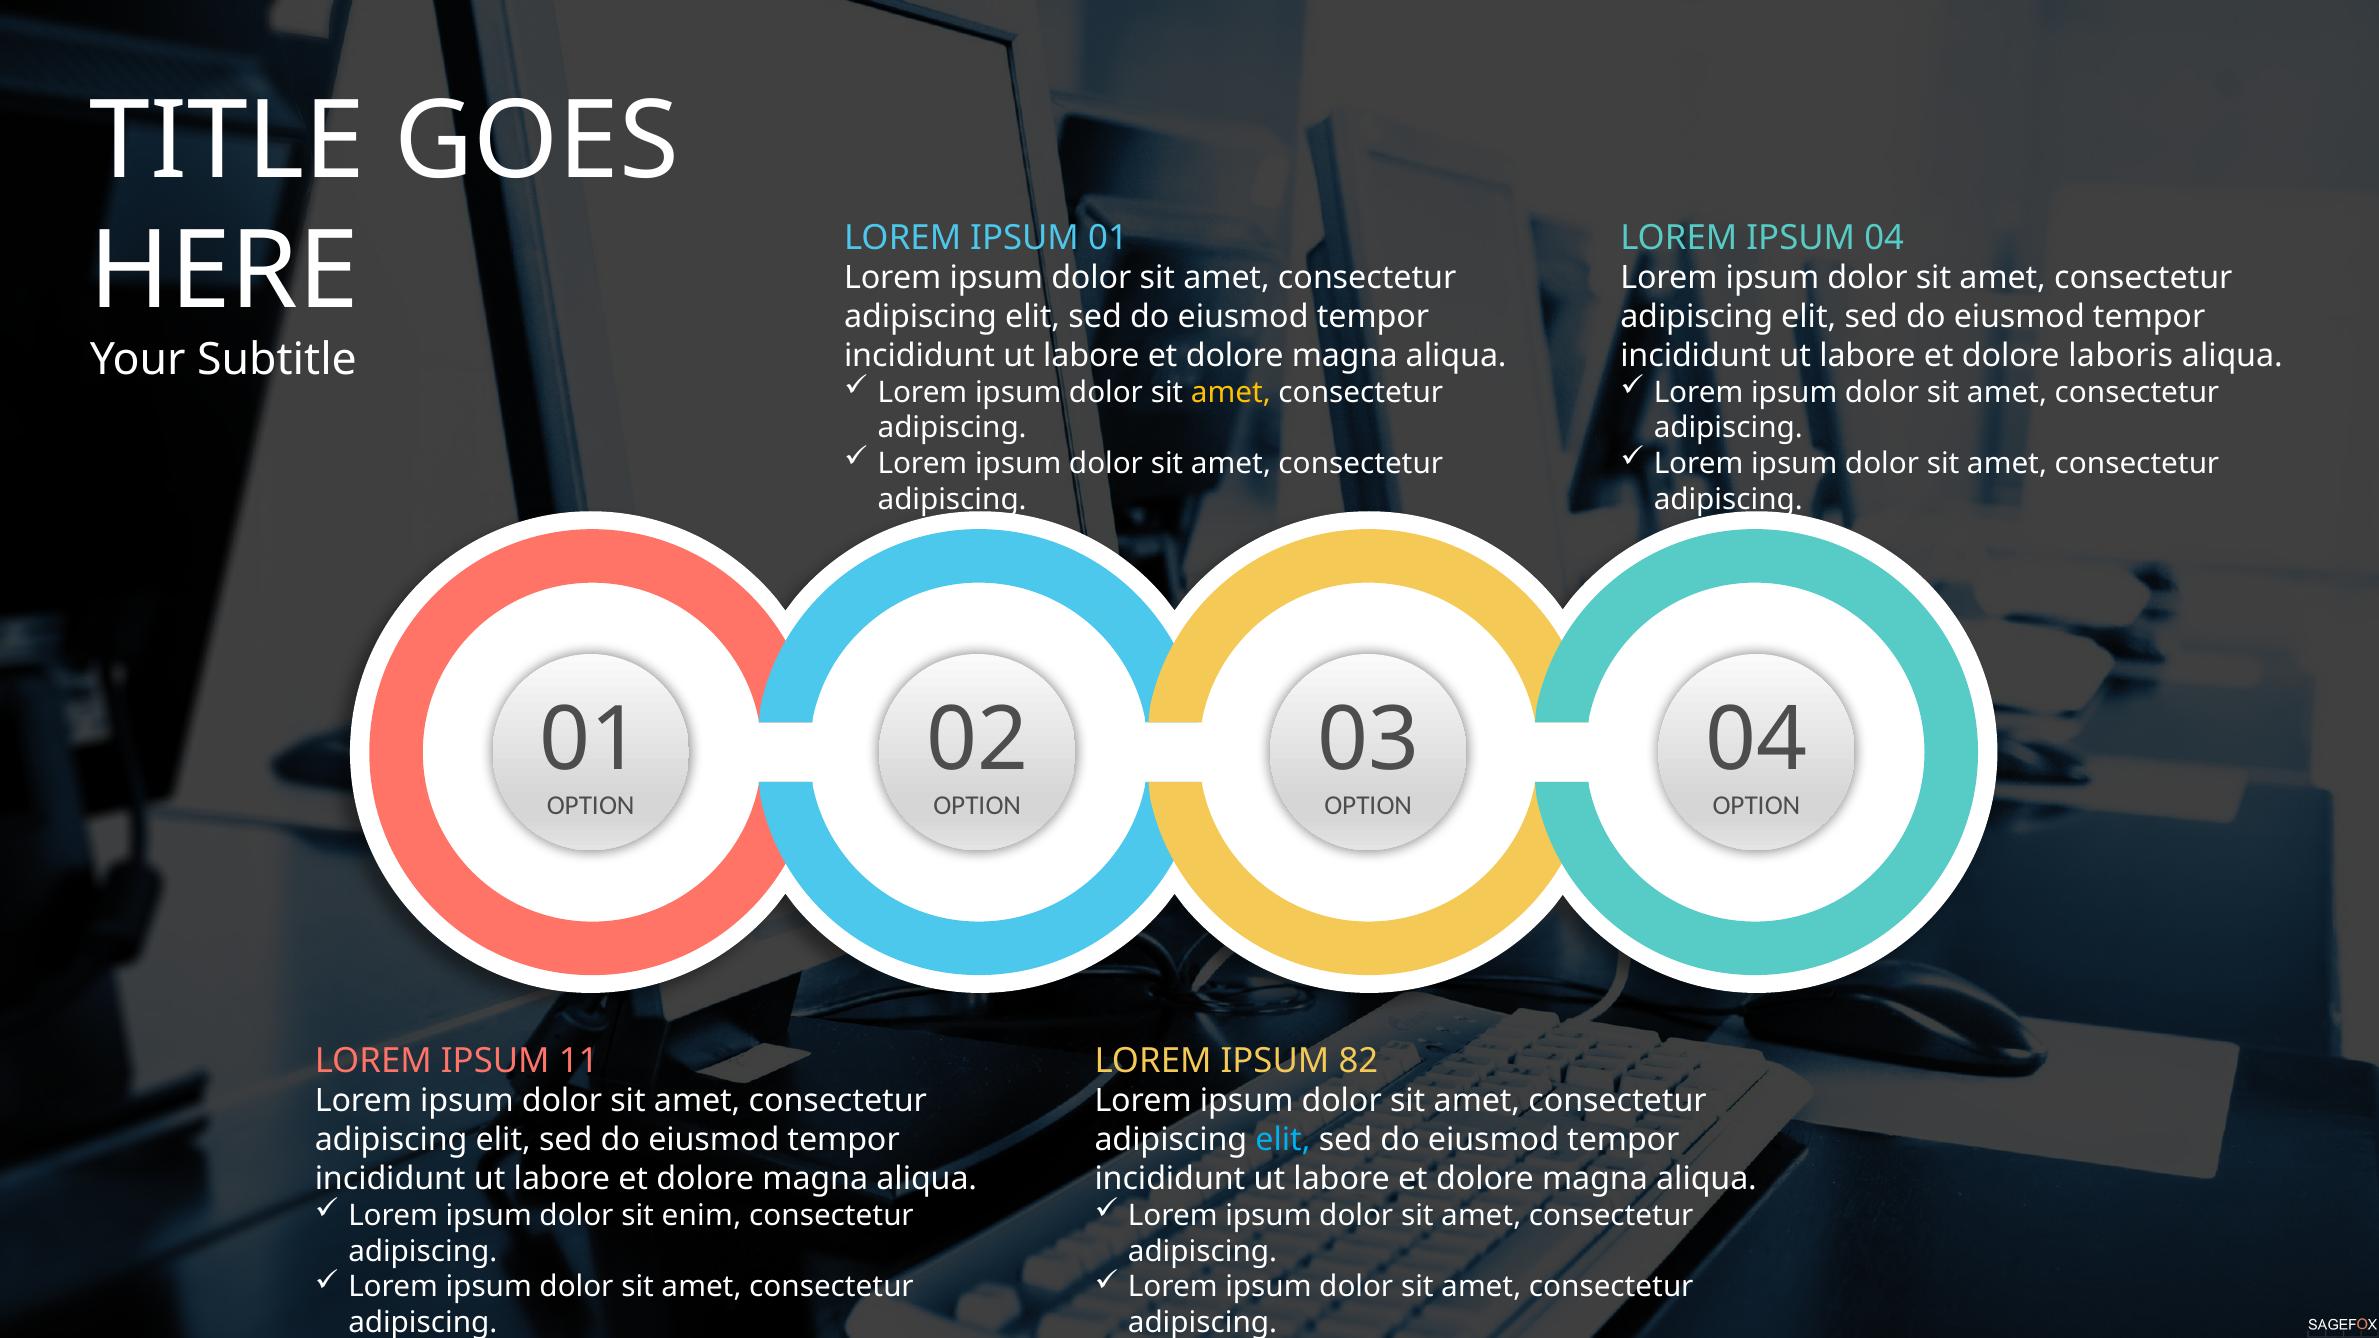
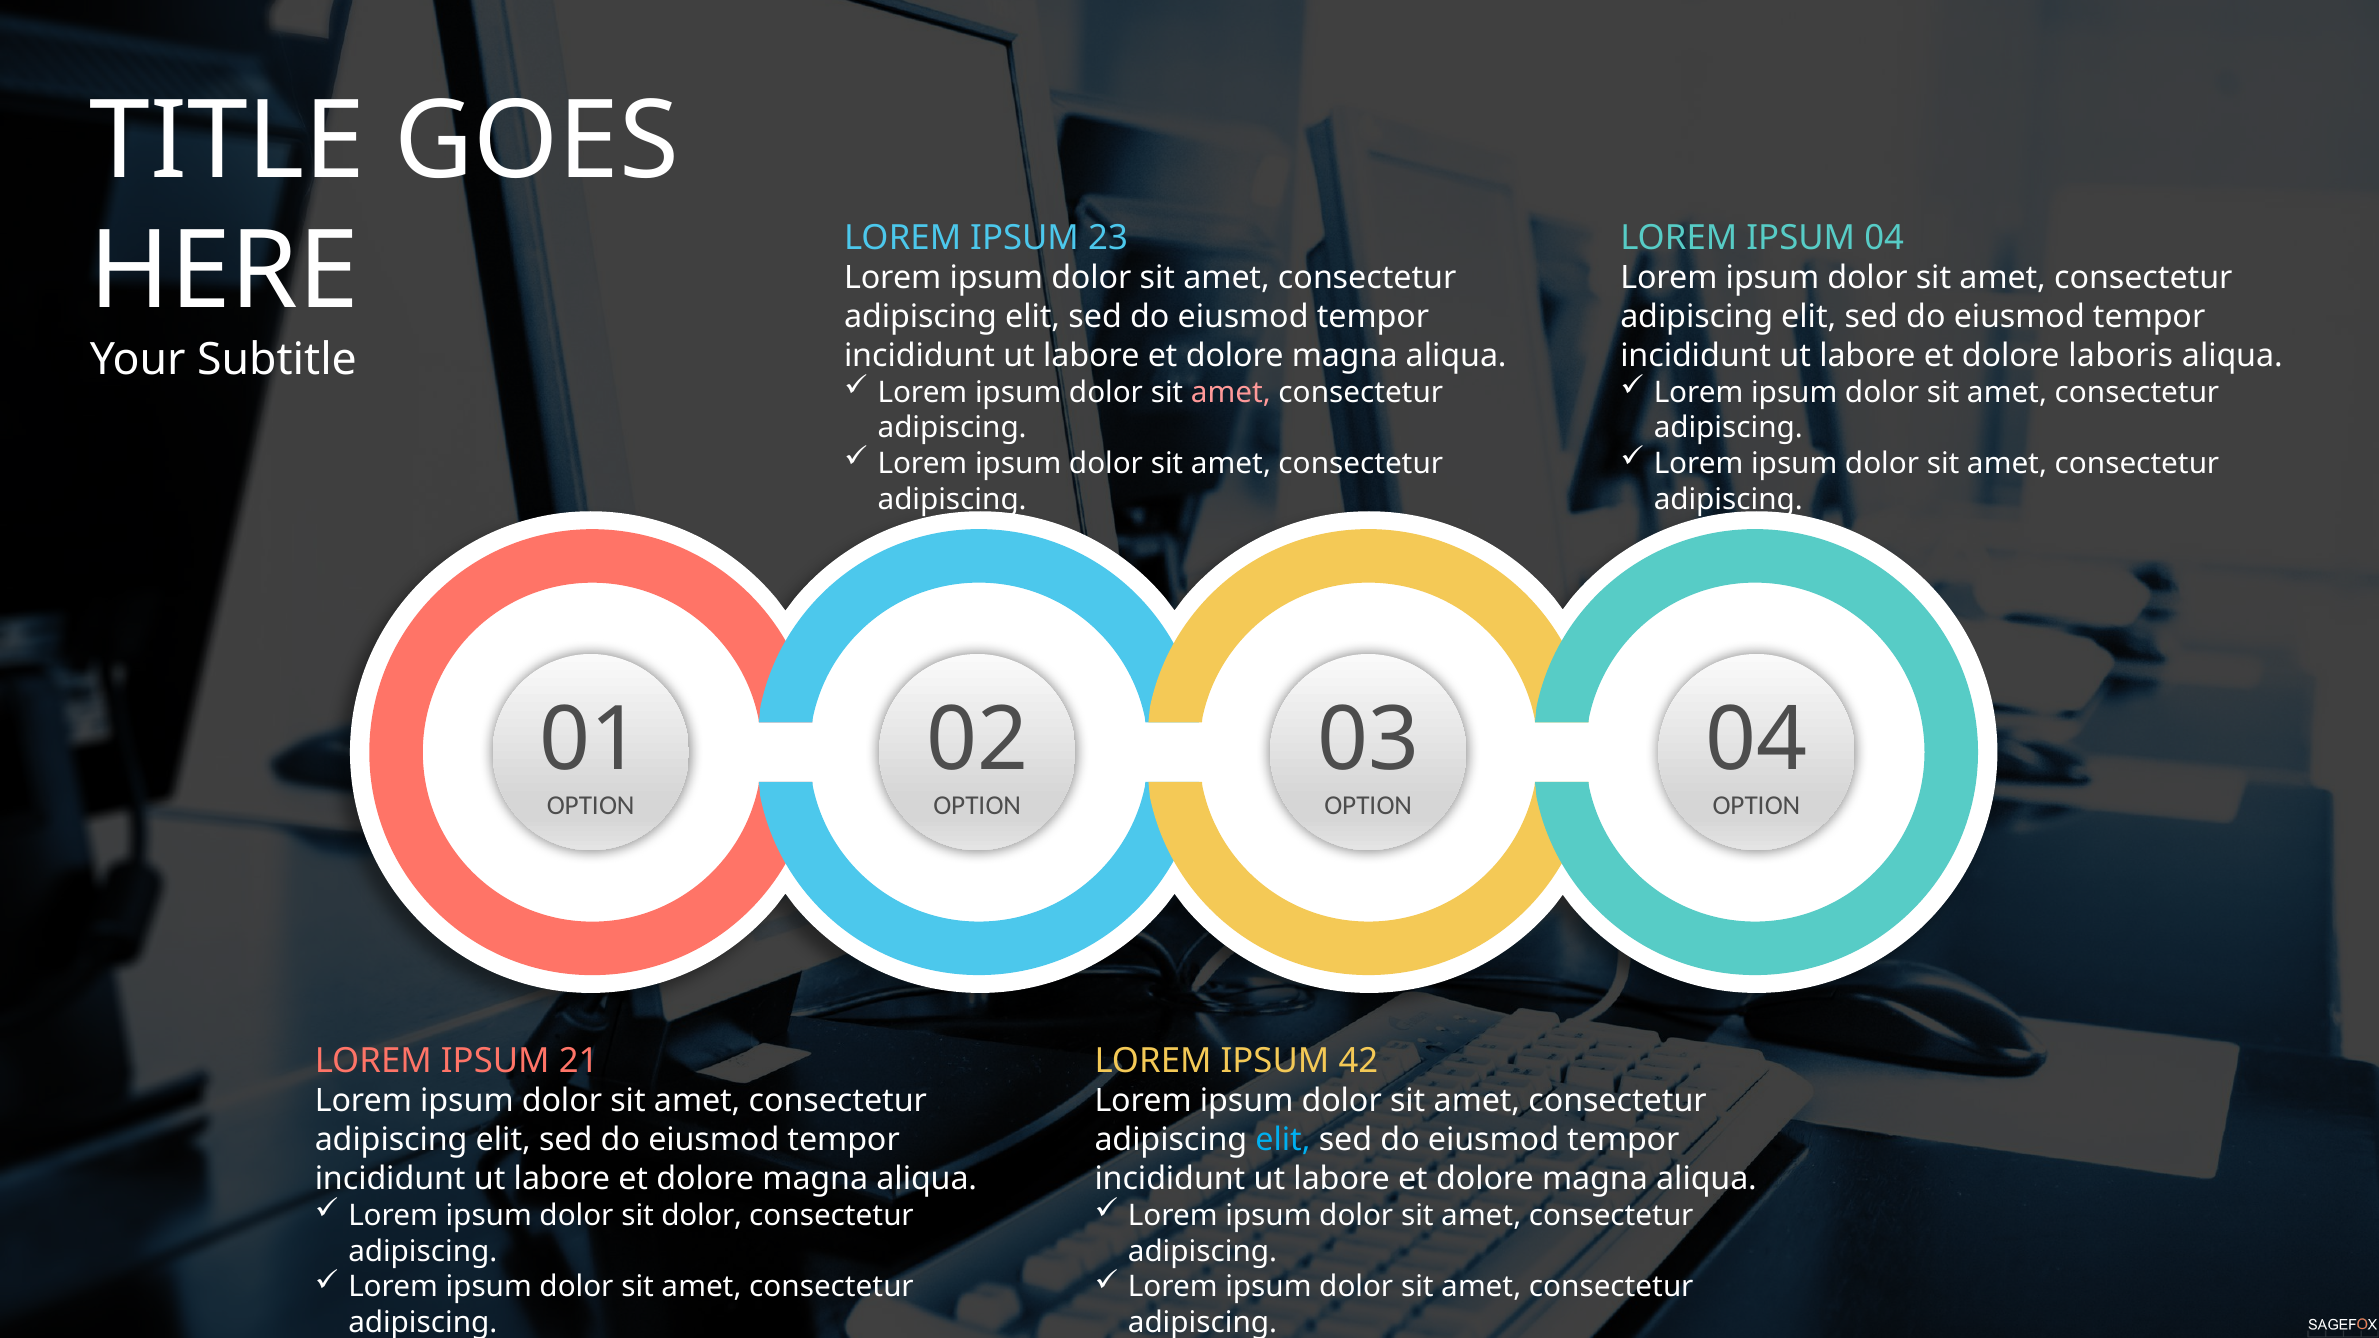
IPSUM 01: 01 -> 23
amet at (1231, 392) colour: yellow -> pink
11: 11 -> 21
82: 82 -> 42
sit enim: enim -> dolor
